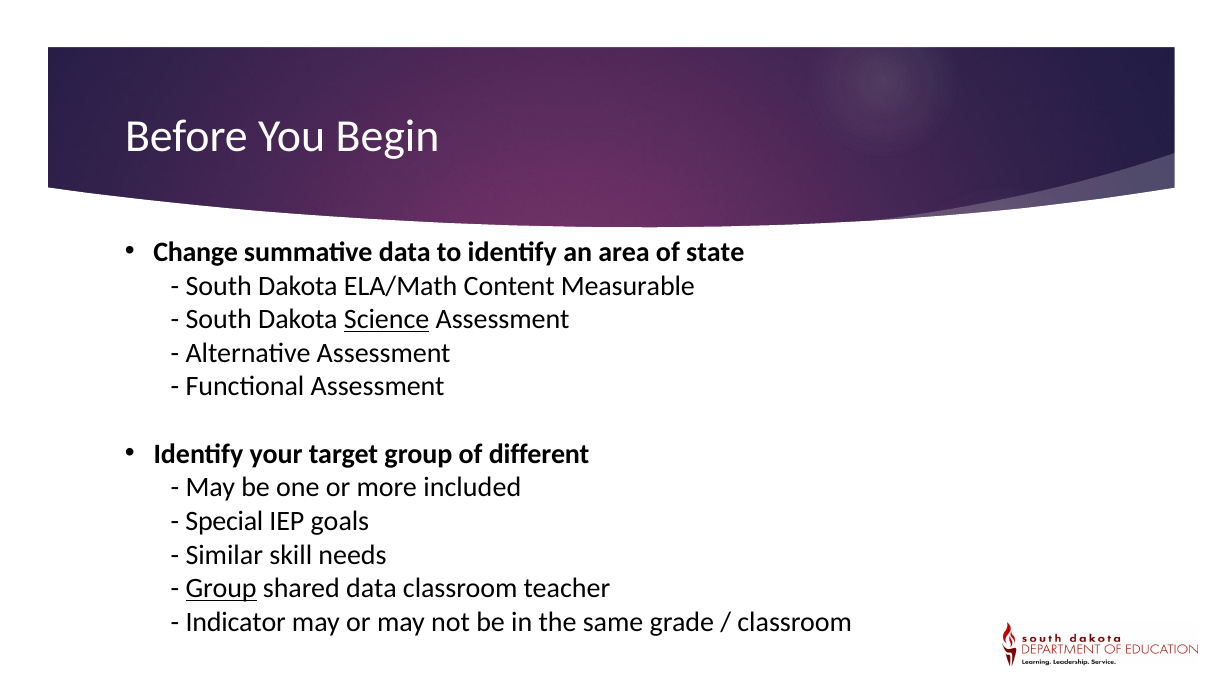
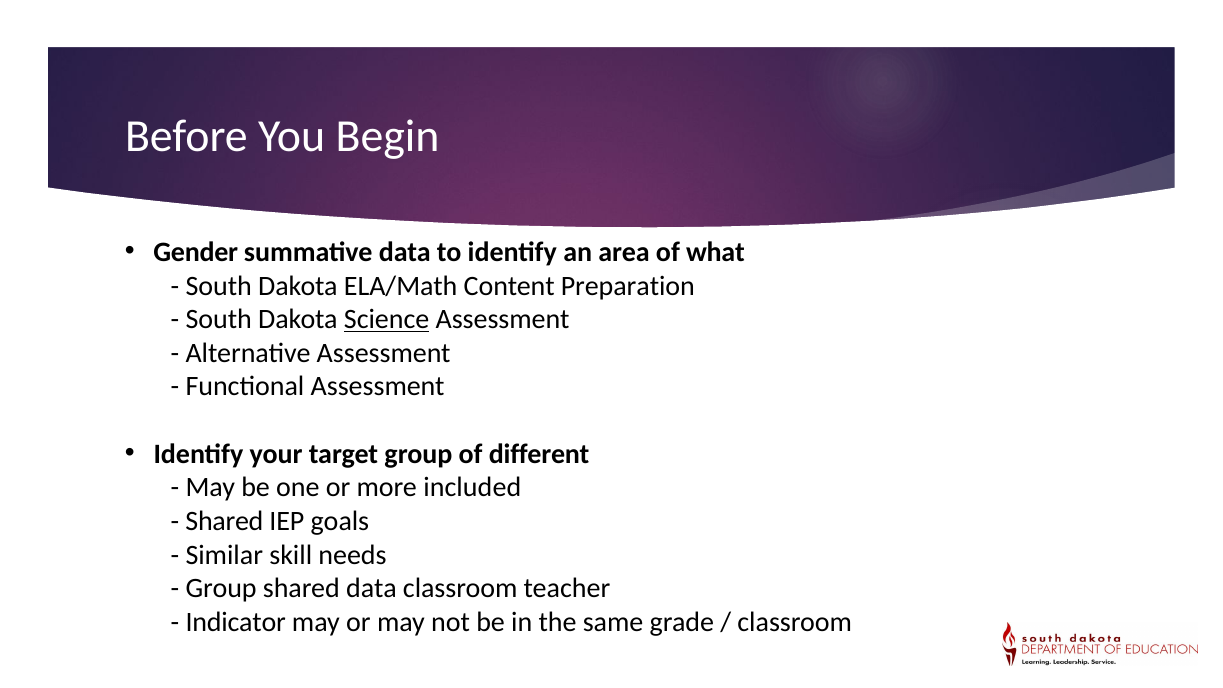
Change: Change -> Gender
state: state -> what
Measurable: Measurable -> Preparation
Special at (224, 521): Special -> Shared
Group at (221, 588) underline: present -> none
